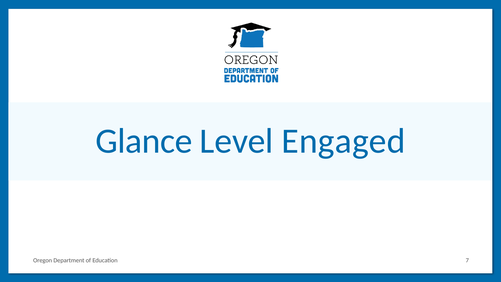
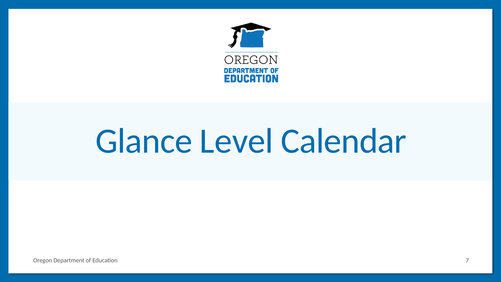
Engaged: Engaged -> Calendar
